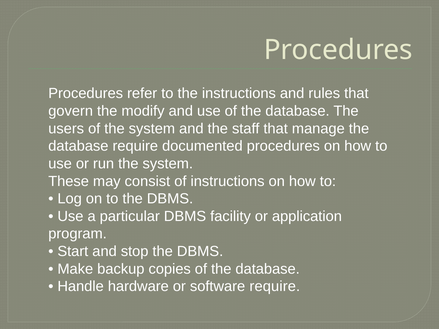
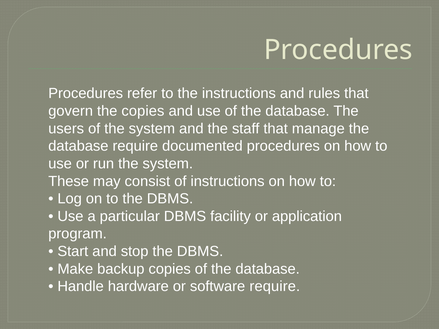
the modify: modify -> copies
